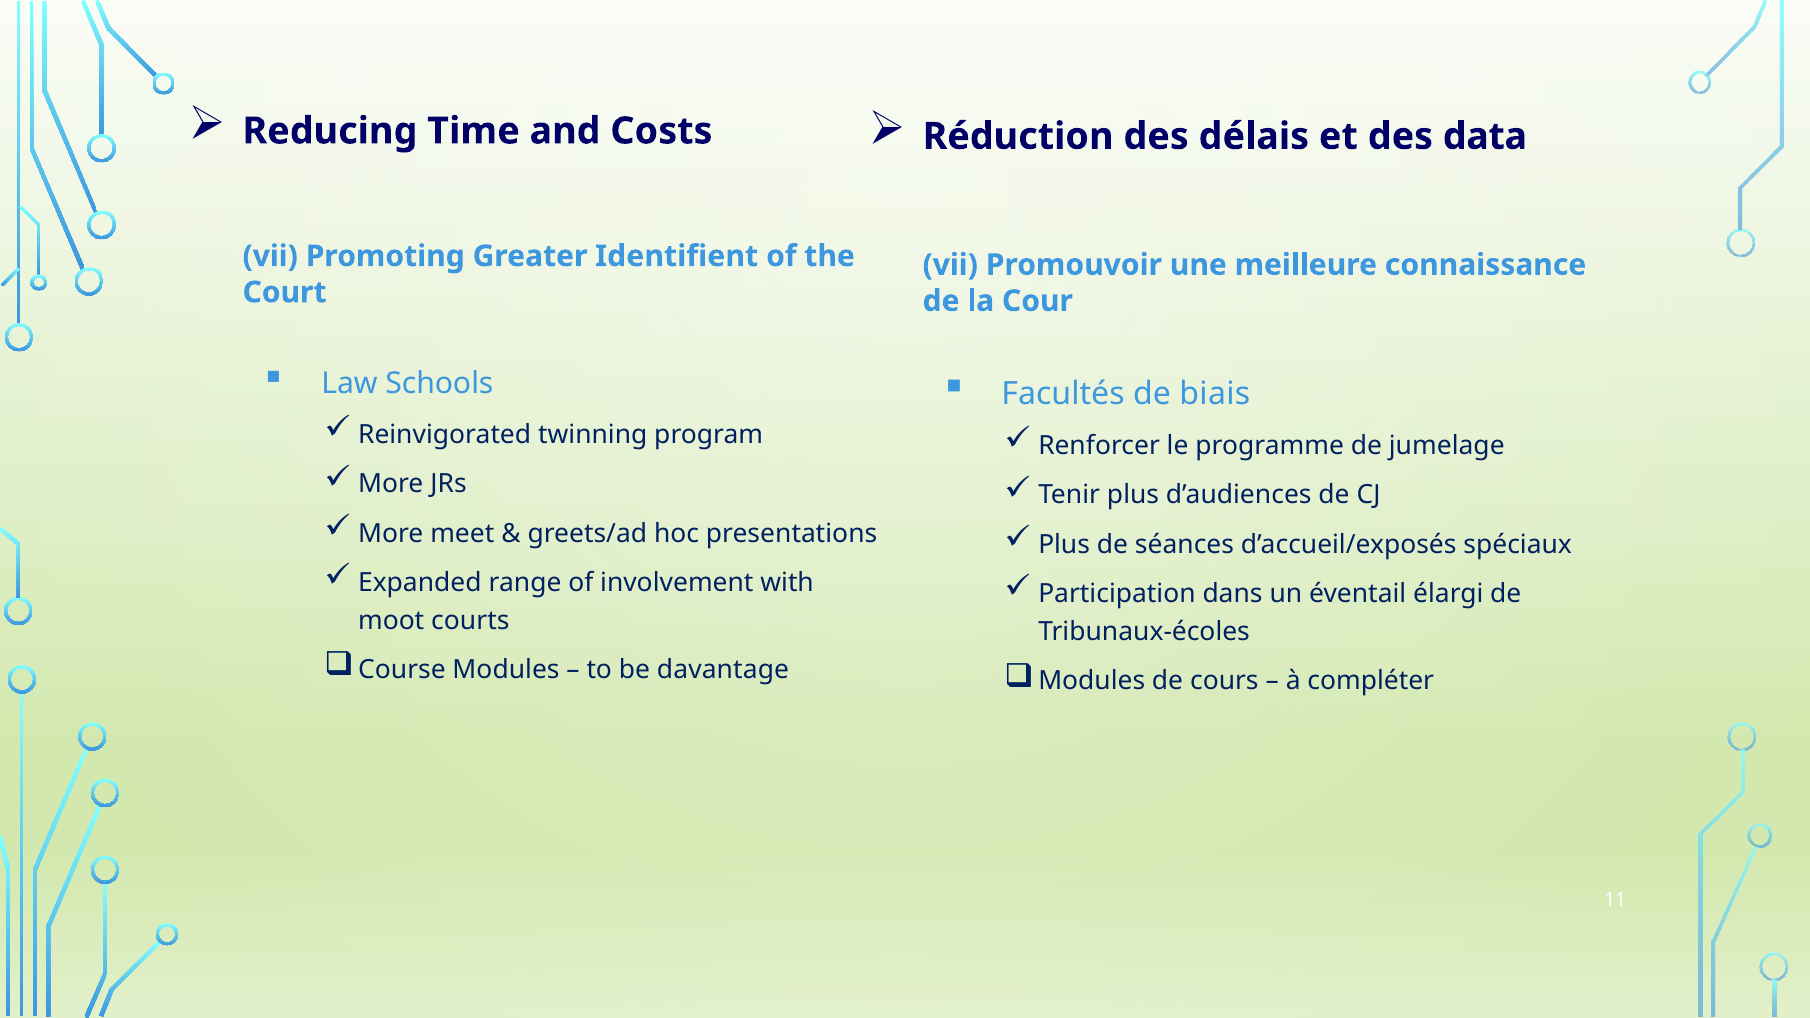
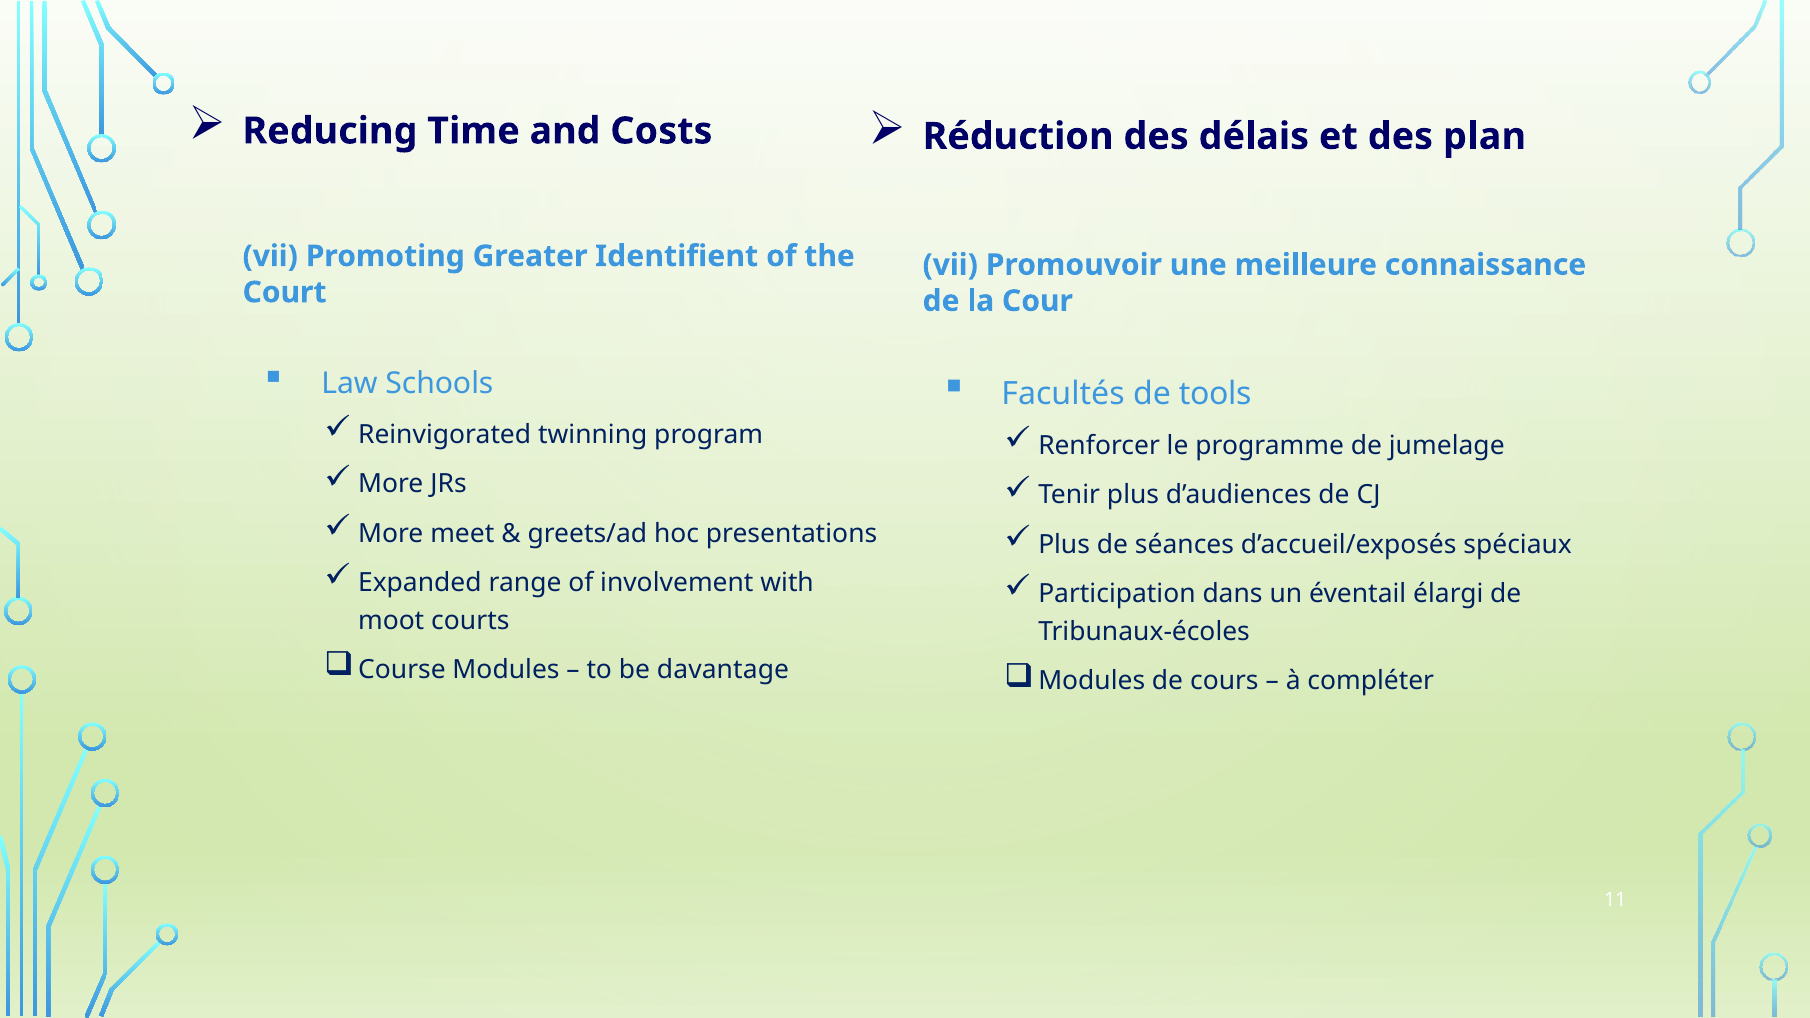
data: data -> plan
biais: biais -> tools
